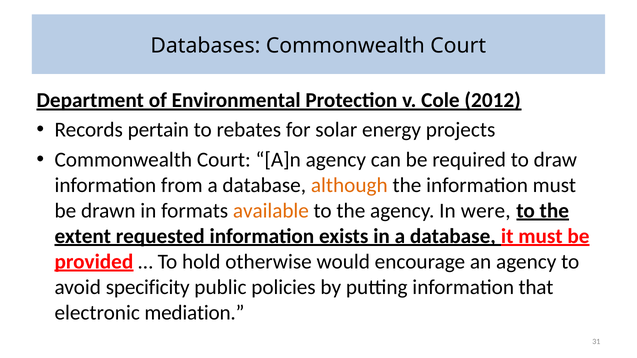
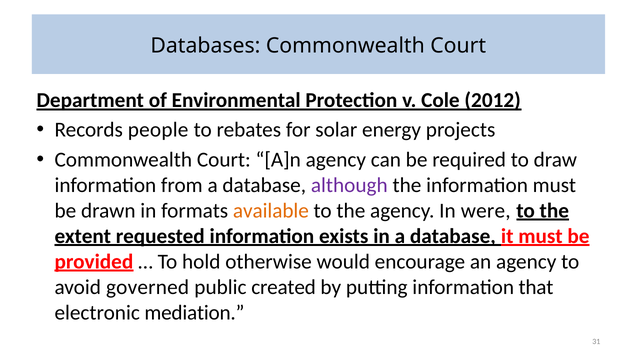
pertain: pertain -> people
although colour: orange -> purple
specificity: specificity -> governed
policies: policies -> created
